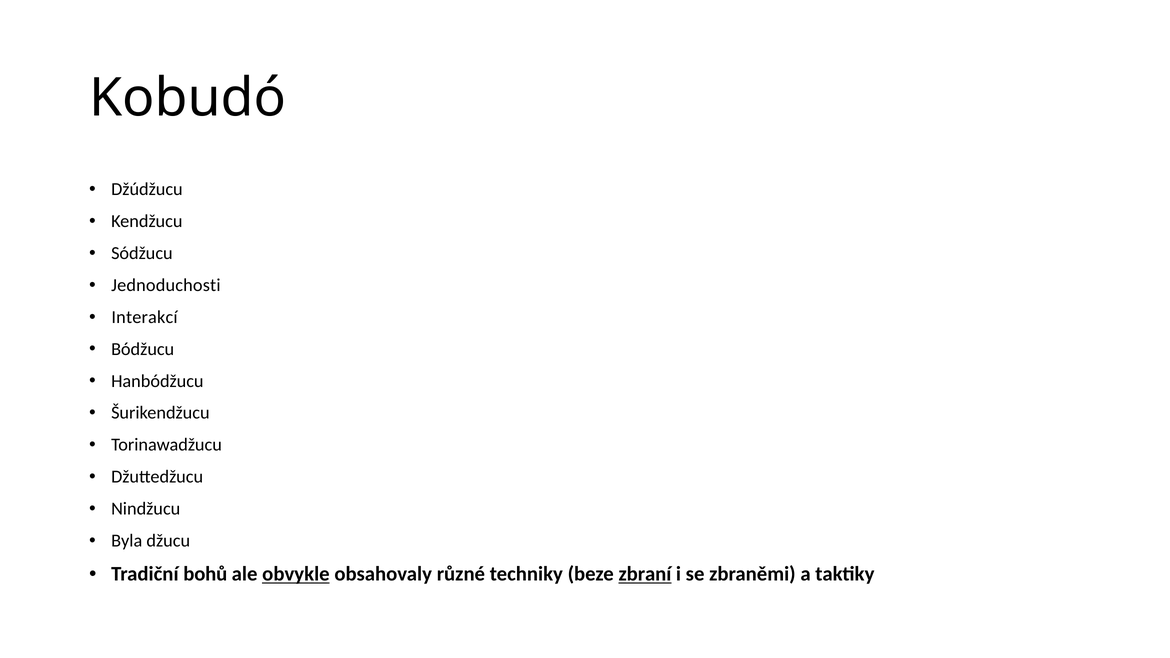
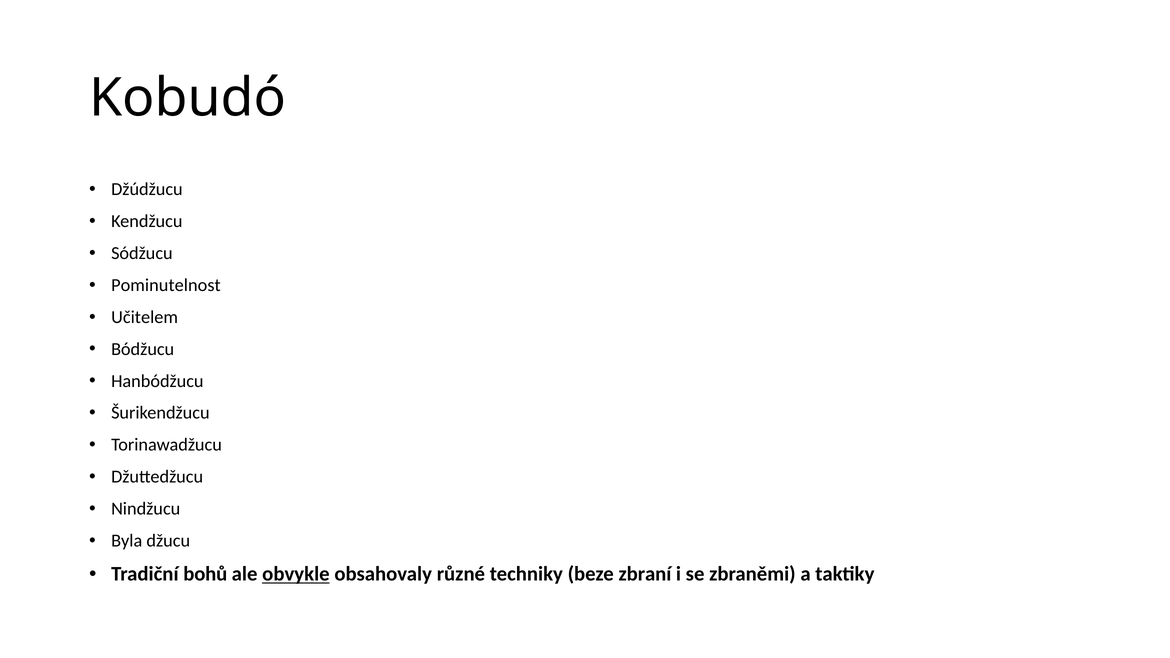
Jednoduchosti: Jednoduchosti -> Pominutelnost
Interakcí: Interakcí -> Učitelem
zbraní underline: present -> none
